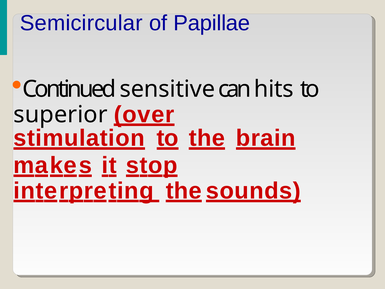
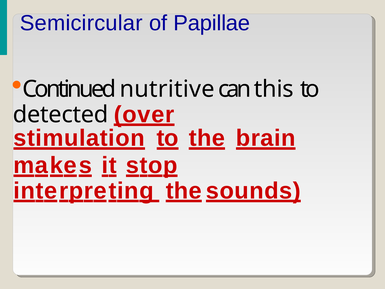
sensitive: sensitive -> nutritive
hits: hits -> this
superior: superior -> detected
